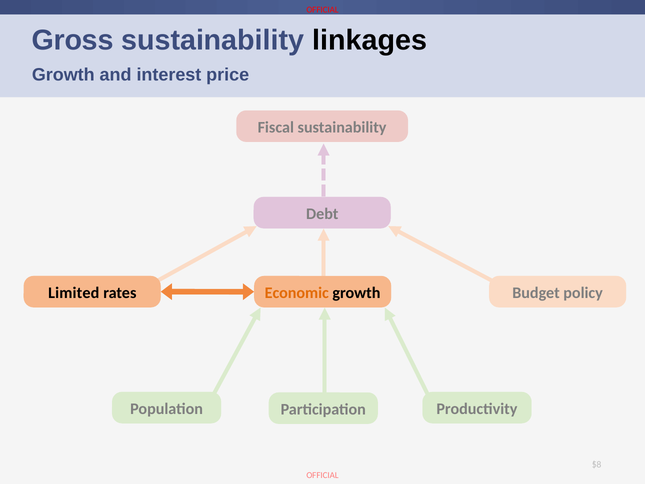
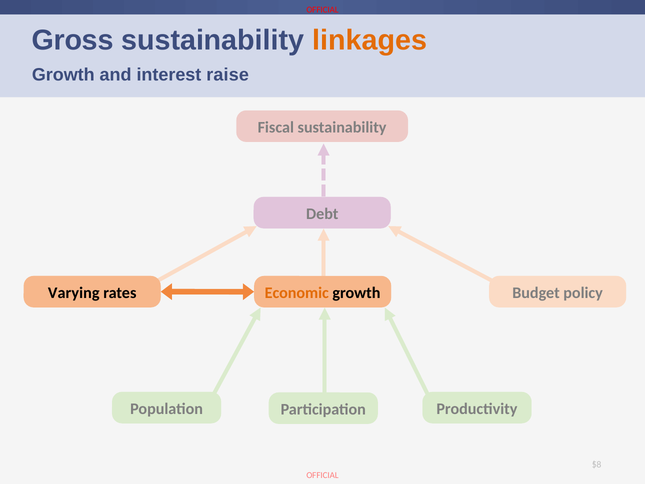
linkages colour: black -> orange
price: price -> raise
Limited: Limited -> Varying
